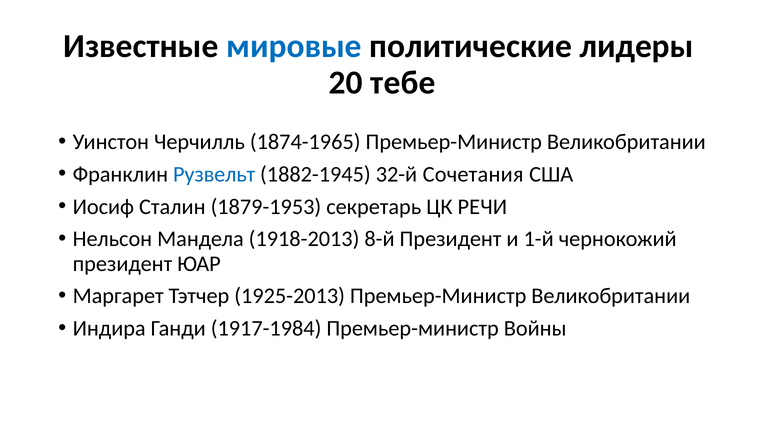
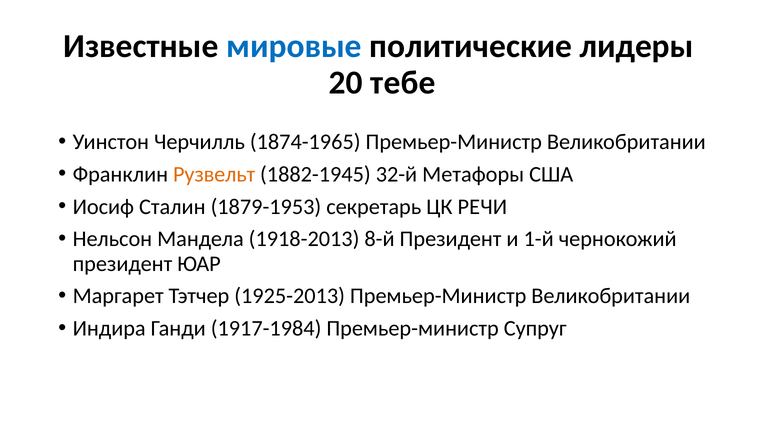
Рузвельт colour: blue -> orange
Сочетания: Сочетания -> Метафоры
Войны: Войны -> Супруг
